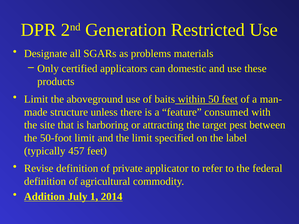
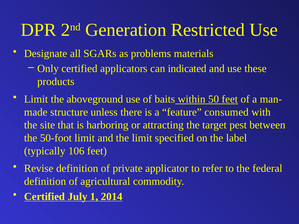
domestic: domestic -> indicated
457: 457 -> 106
Addition at (45, 197): Addition -> Certified
